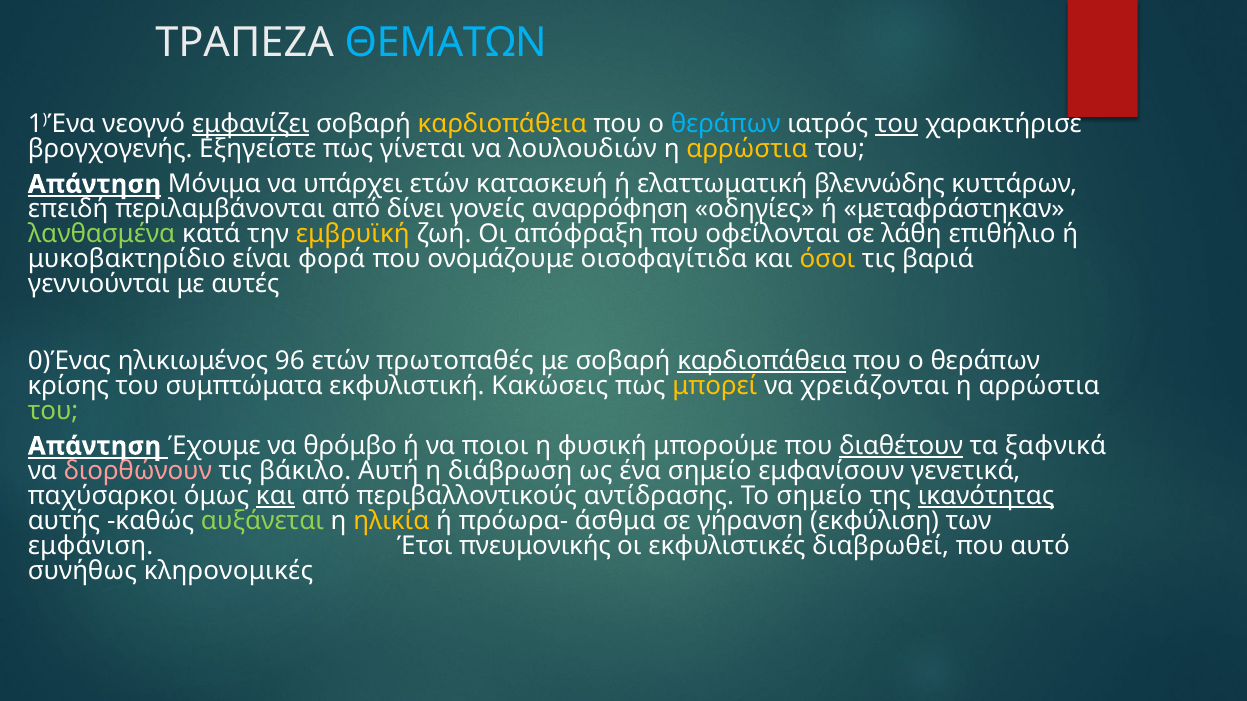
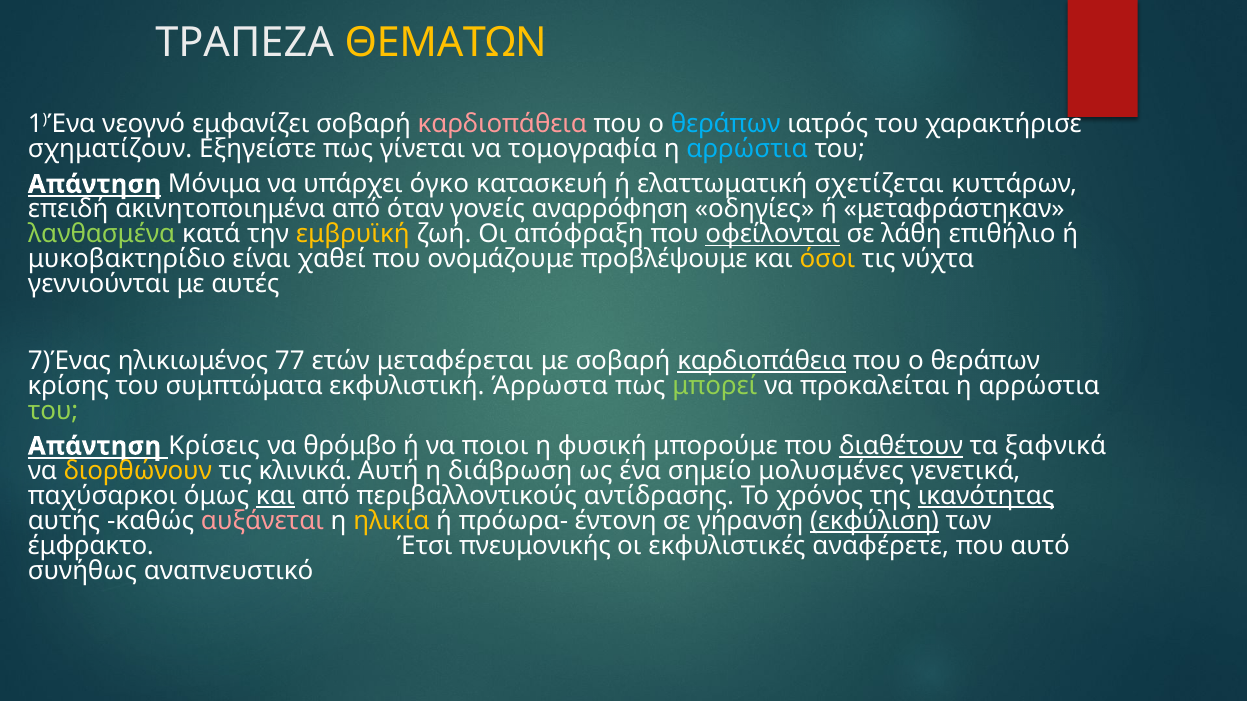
ΘΕΜΑΤΩΝ colour: light blue -> yellow
εμφανίζει underline: present -> none
καρδιοπάθεια at (502, 124) colour: yellow -> pink
του at (897, 124) underline: present -> none
βρογχογενής: βρογχογενής -> σχηματίζουν
λουλουδιών: λουλουδιών -> τομογραφία
αρρώστια at (747, 149) colour: yellow -> light blue
υπάρχει ετών: ετών -> όγκο
βλεννώδης: βλεννώδης -> σχετίζεται
περιλαμβάνονται: περιλαμβάνονται -> ακινητοποιημένα
δίνει: δίνει -> όταν
οφείλονται underline: none -> present
φορά: φορά -> χαθεί
οισοφαγίτιδα: οισοφαγίτιδα -> προβλέψουμε
βαριά: βαριά -> νύχτα
0)Ένας: 0)Ένας -> 7)Ένας
96: 96 -> 77
πρωτοπαθές: πρωτοπαθές -> μεταφέρεται
Κακώσεις: Κακώσεις -> Άρρωστα
μπορεί colour: yellow -> light green
χρειάζονται: χρειάζονται -> προκαλείται
Έχουμε: Έχουμε -> Κρίσεις
διορθώνουν colour: pink -> yellow
βάκιλο: βάκιλο -> κλινικά
εμφανίσουν: εμφανίσουν -> μολυσμένες
Το σημείο: σημείο -> χρόνος
αυξάνεται colour: light green -> pink
άσθμα: άσθμα -> έντονη
εκφύλιση underline: none -> present
εμφάνιση: εμφάνιση -> έμφρακτο
διαβρωθεί: διαβρωθεί -> αναφέρετε
κληρονομικές: κληρονομικές -> αναπνευστικό
